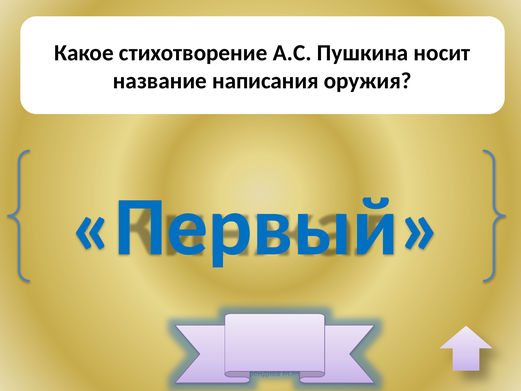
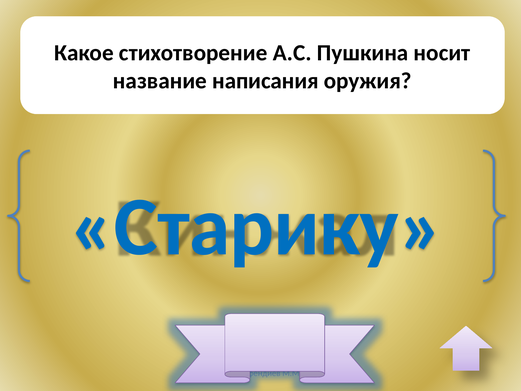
Первый: Первый -> Старику
